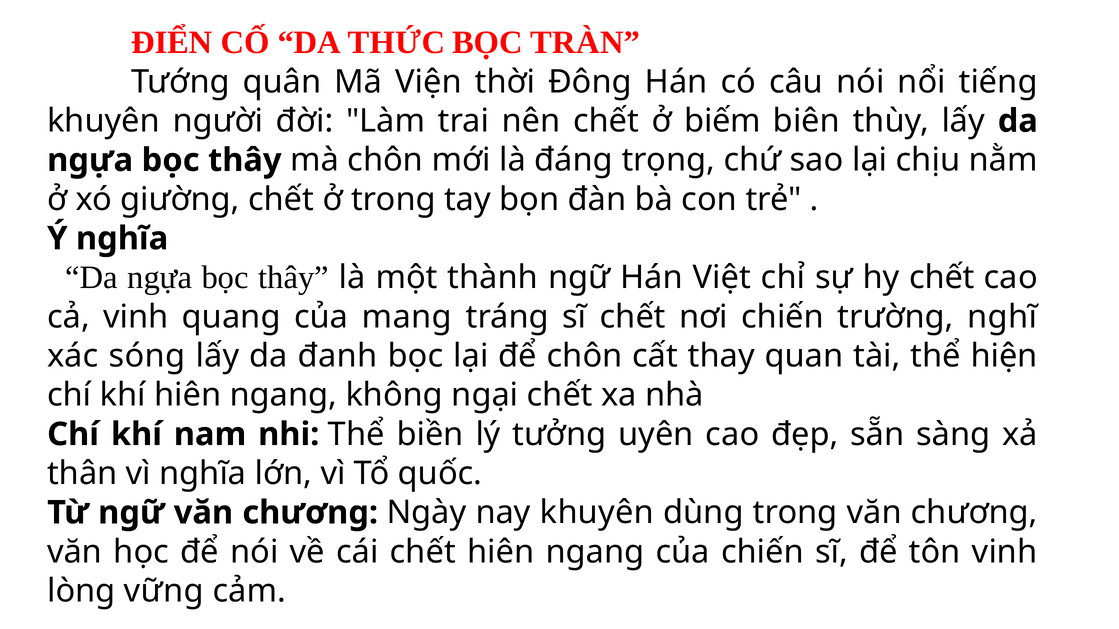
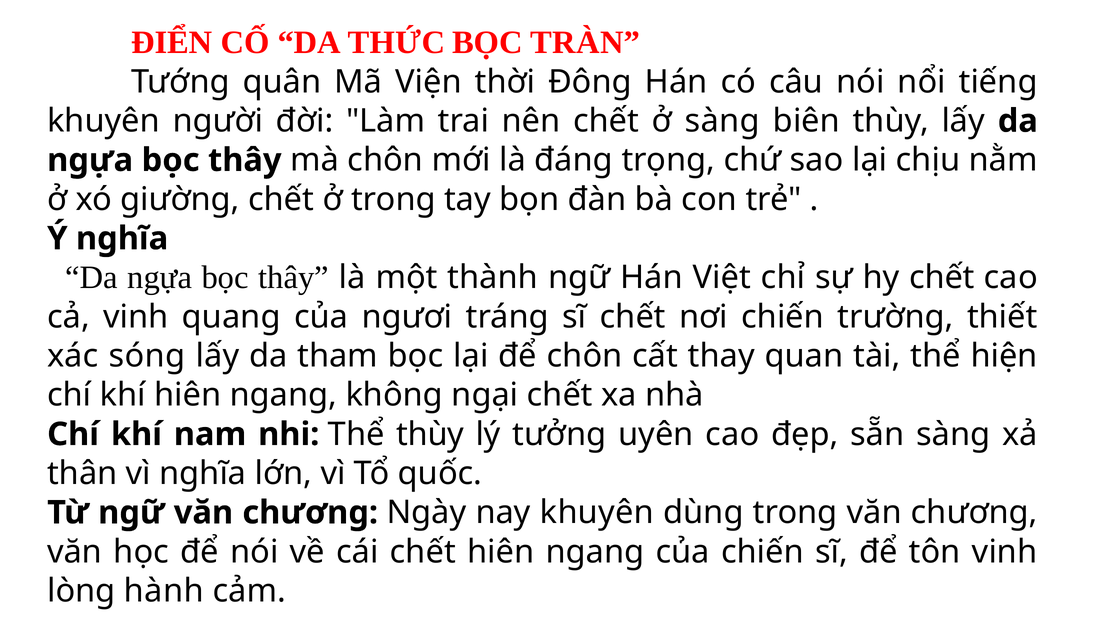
ở biếm: biếm -> sàng
mang: mang -> ngươi
nghĩ: nghĩ -> thiết
đanh: đanh -> tham
Thể biền: biền -> thùy
vững: vững -> hành
